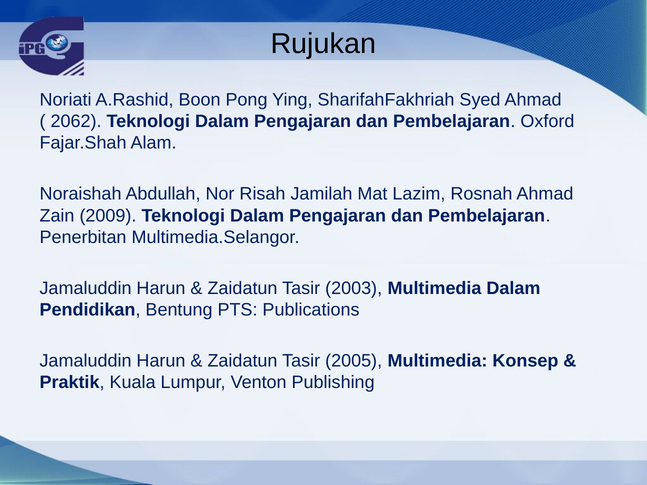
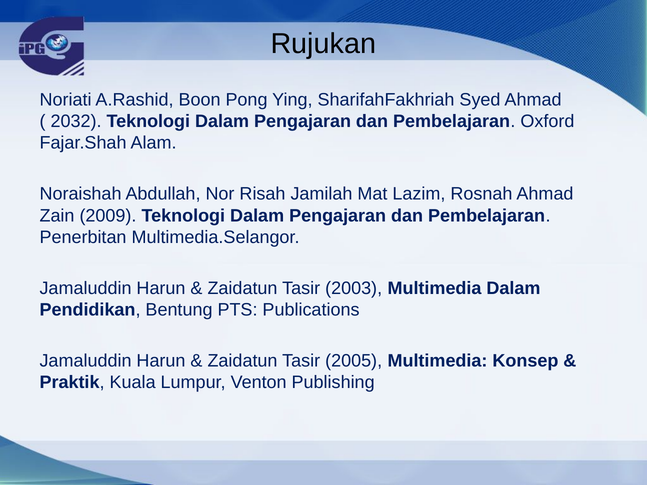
2062: 2062 -> 2032
